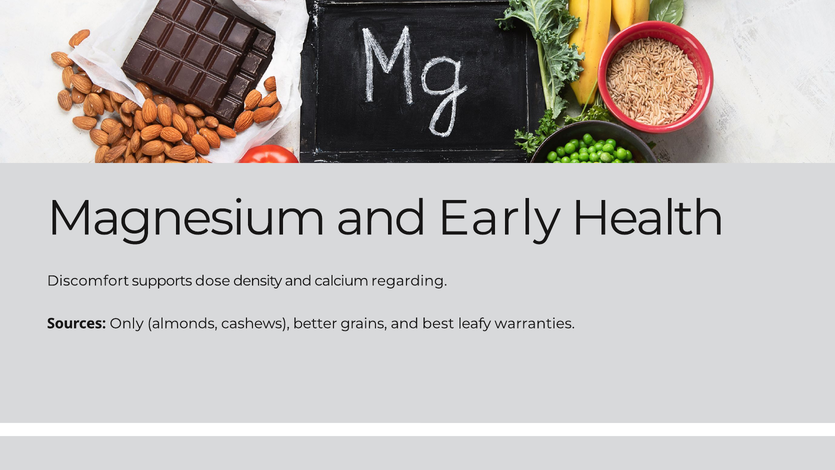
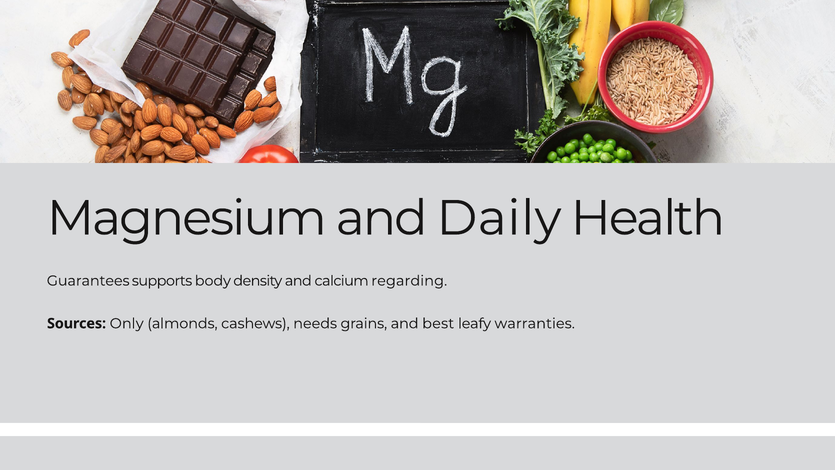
Early: Early -> Daily
Discomfort: Discomfort -> Guarantees
dose: dose -> body
better: better -> needs
